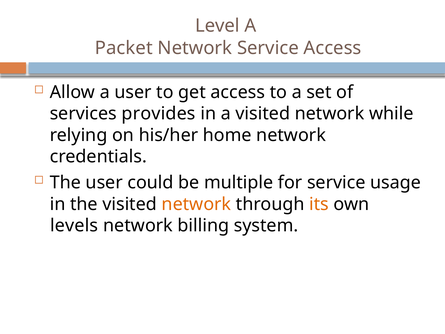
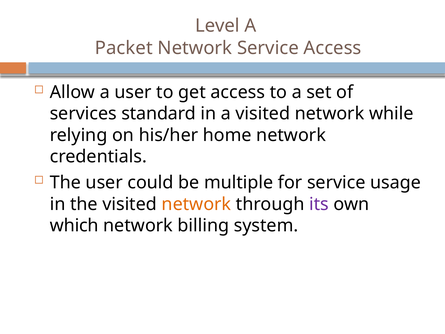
provides: provides -> standard
its colour: orange -> purple
levels: levels -> which
